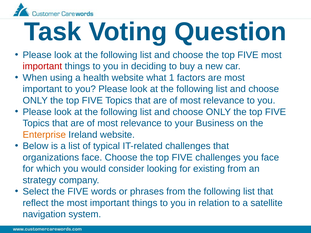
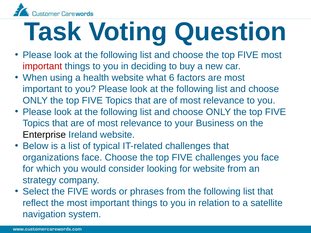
1: 1 -> 6
Enterprise colour: orange -> black
for existing: existing -> website
